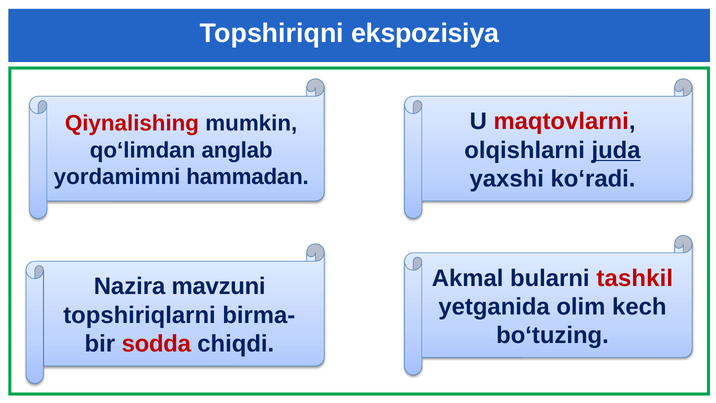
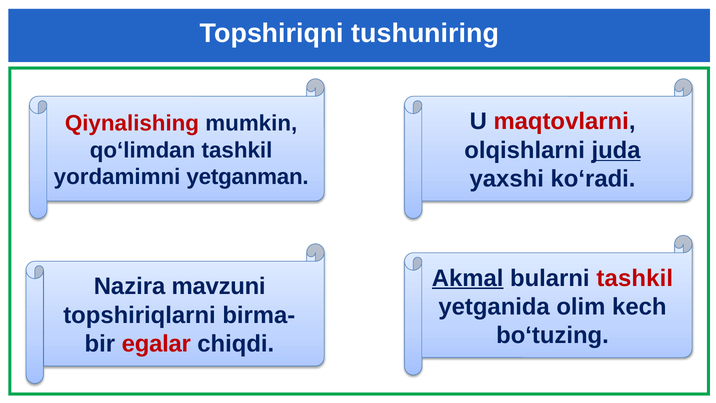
ekspozisiya: ekspozisiya -> tushuniring
qo‘limdan anglab: anglab -> tashkil
hammadan: hammadan -> yetganman
Akmal underline: none -> present
sodda: sodda -> egalar
